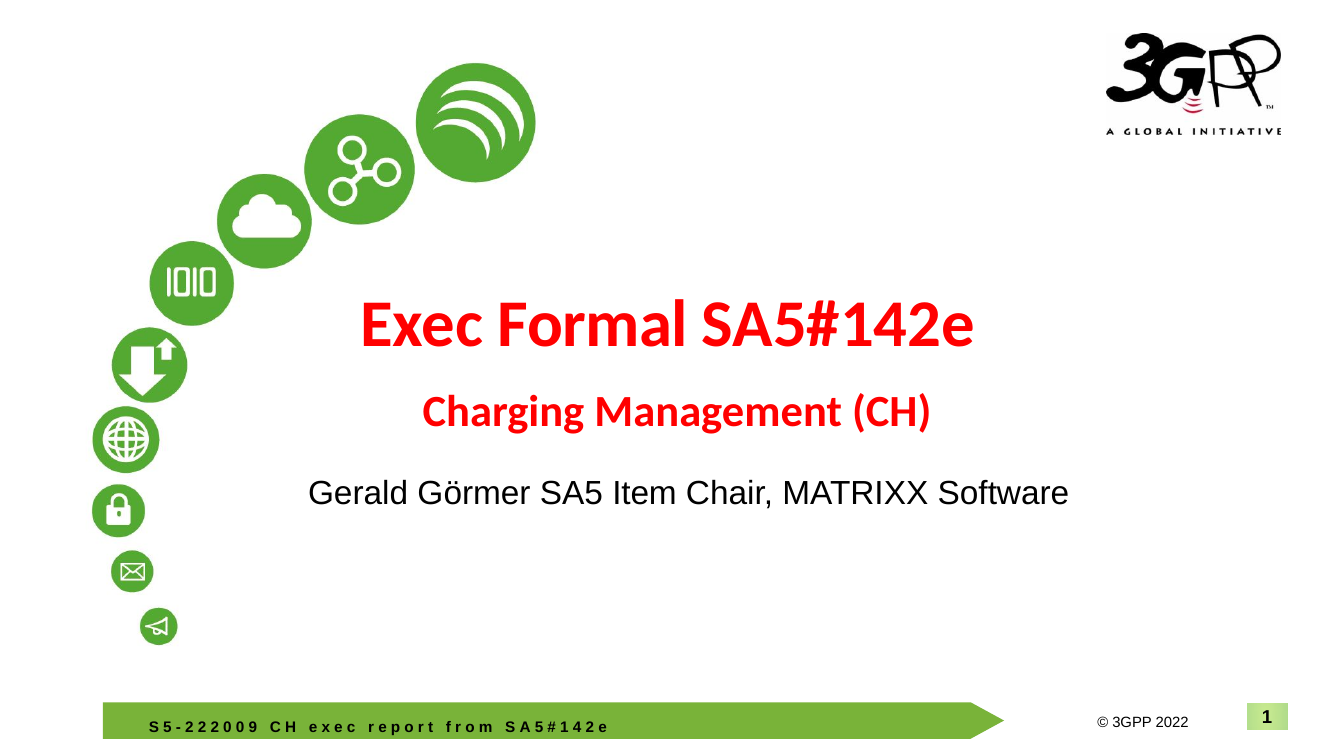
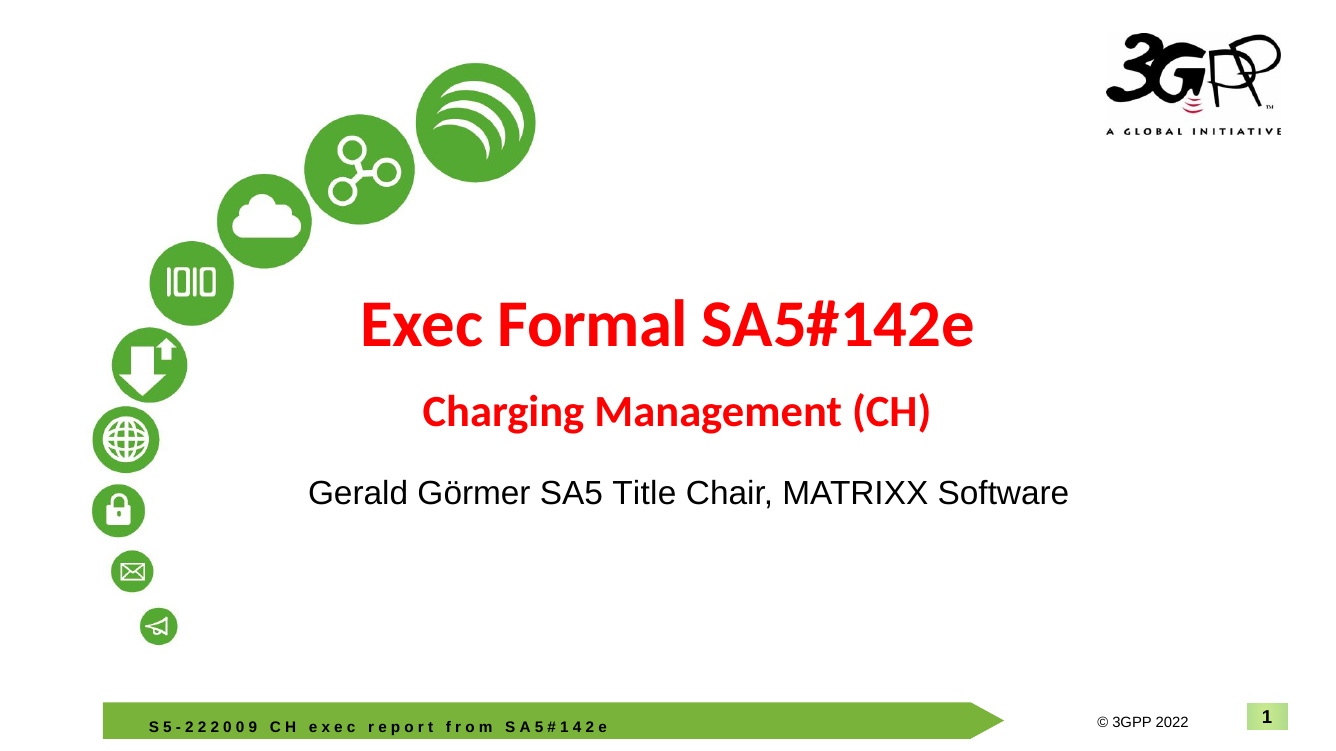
Item: Item -> Title
